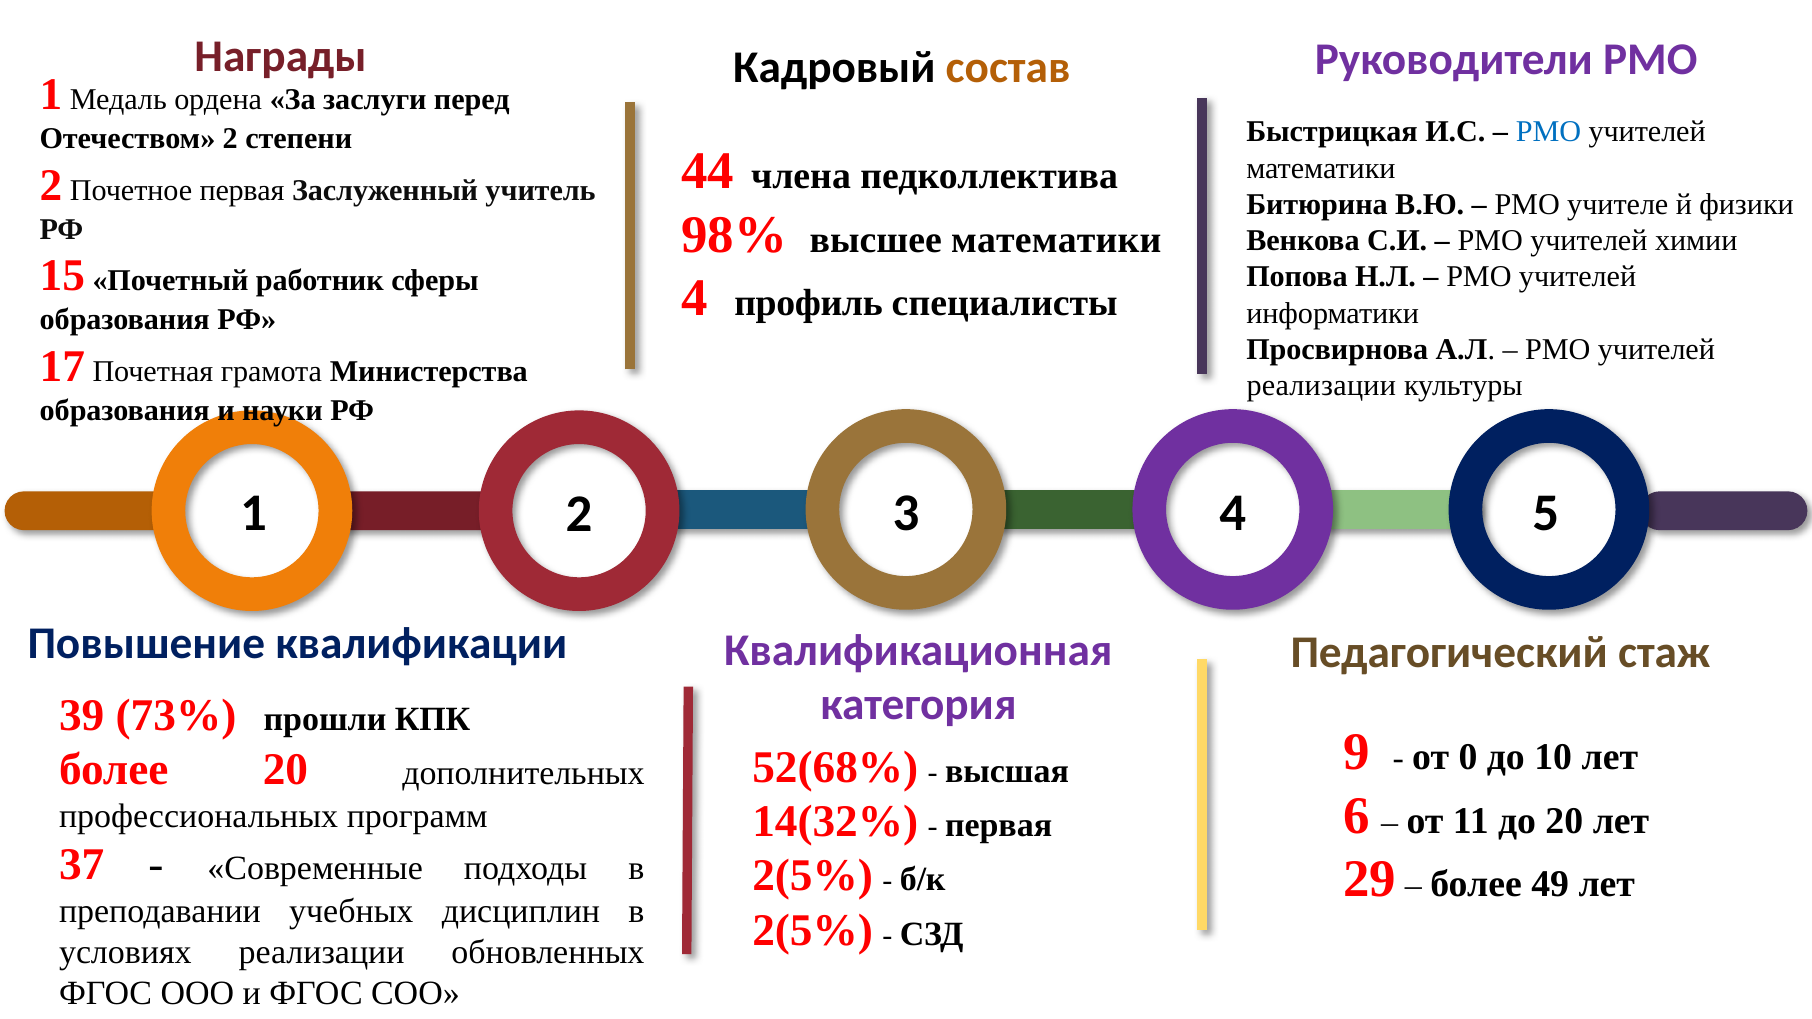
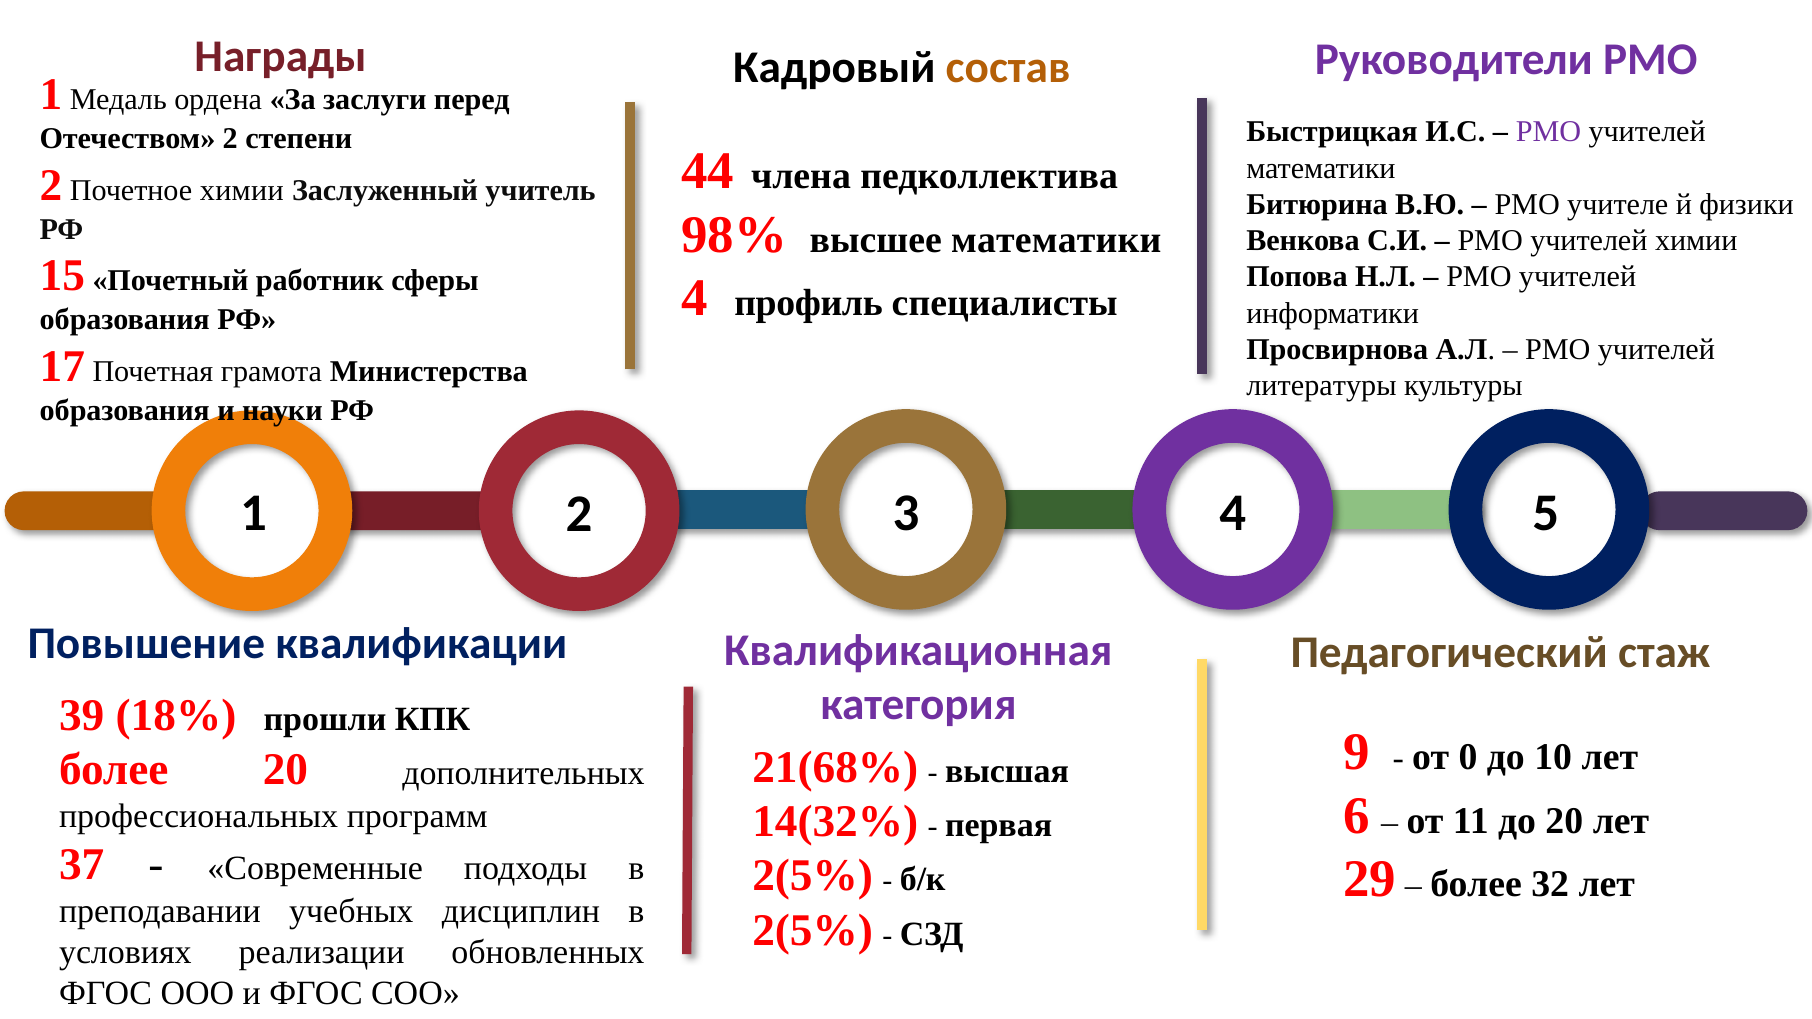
РМО at (1549, 132) colour: blue -> purple
Почетное первая: первая -> химии
реализации at (1321, 386): реализации -> литературы
73%: 73% -> 18%
52(68%: 52(68% -> 21(68%
49: 49 -> 32
